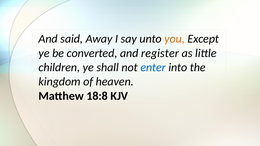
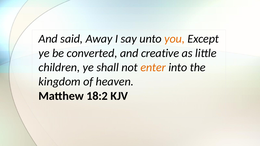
register: register -> creative
enter colour: blue -> orange
18:8: 18:8 -> 18:2
